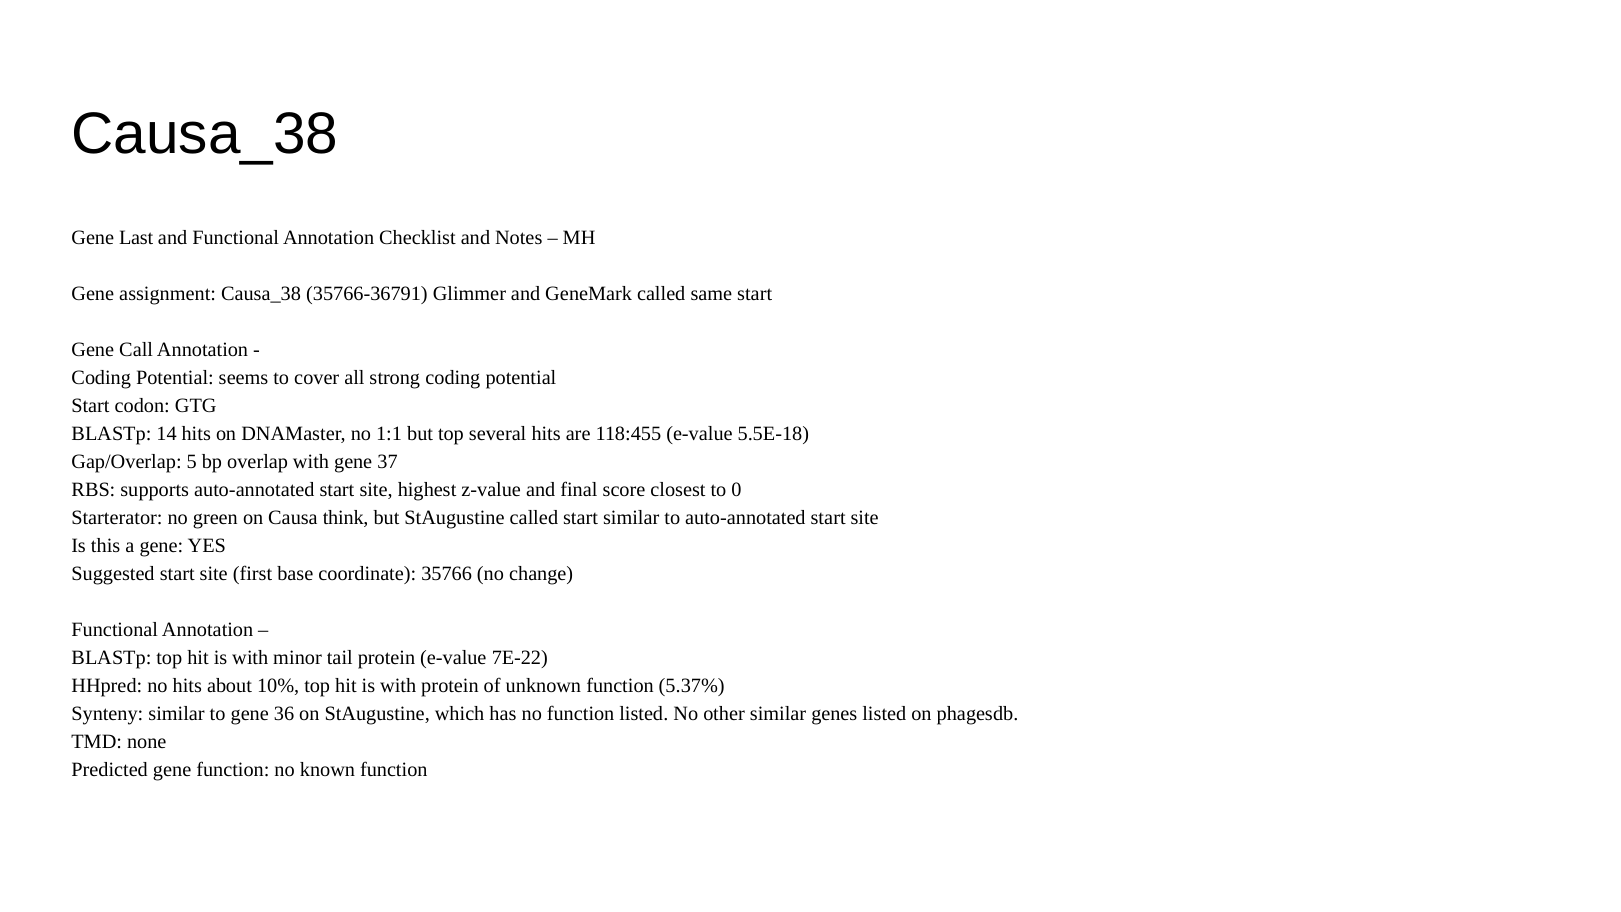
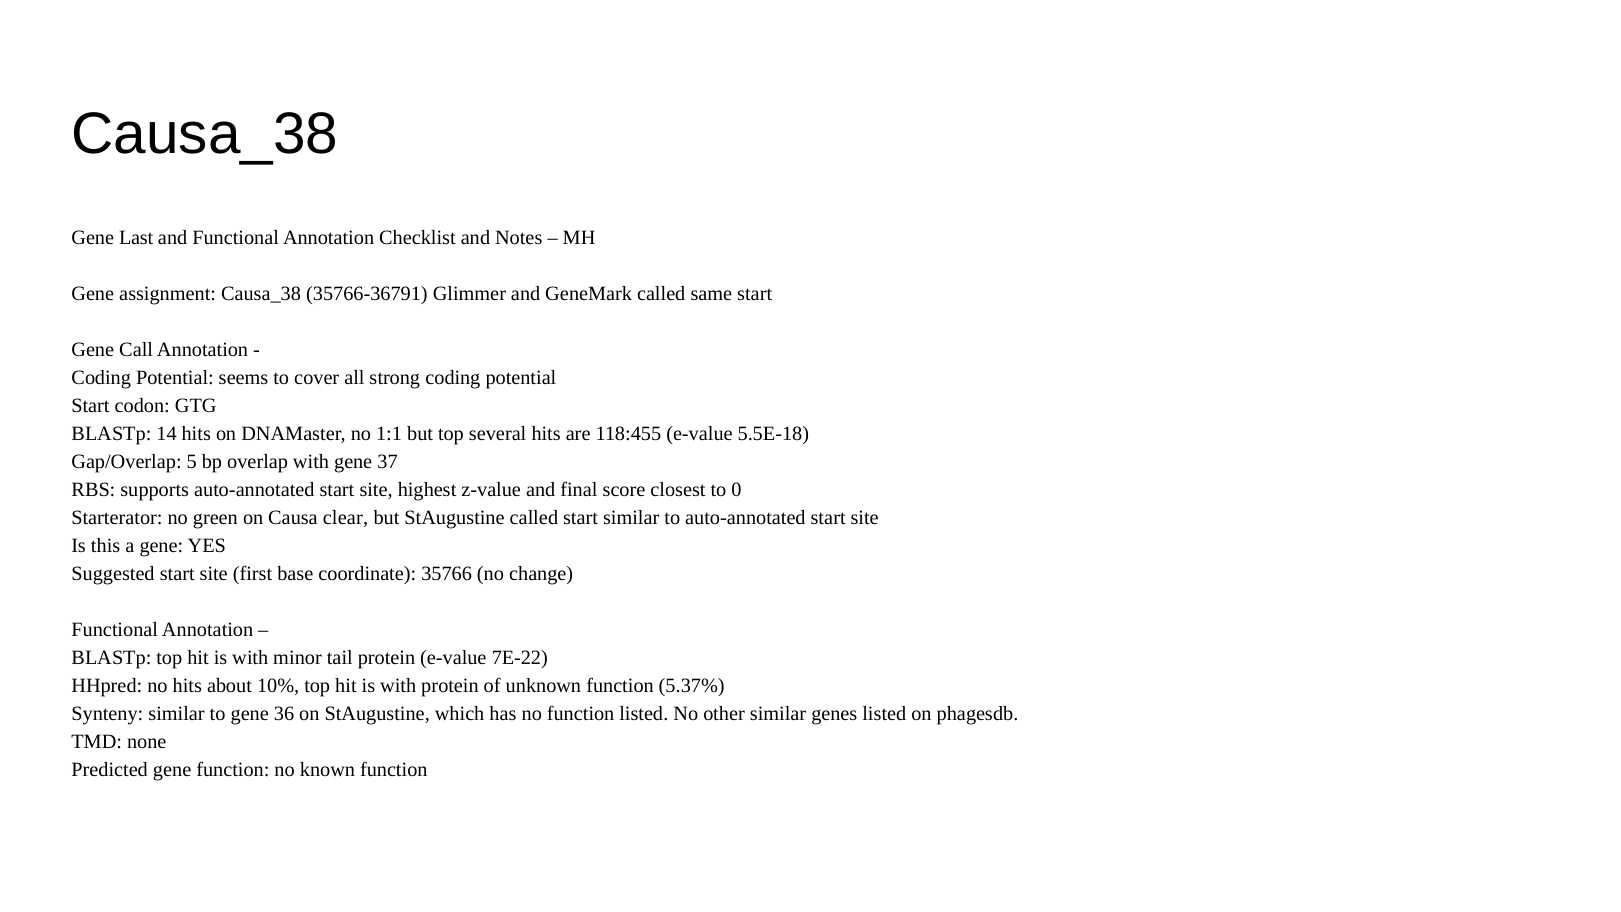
think: think -> clear
